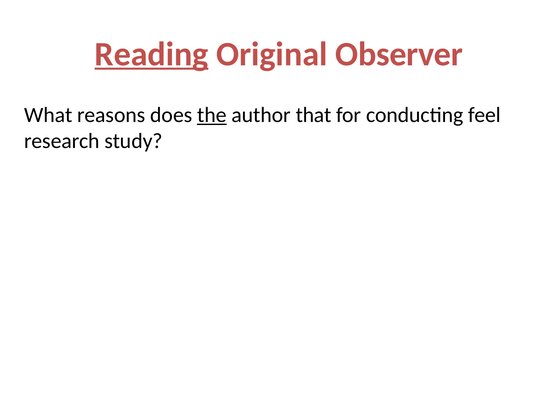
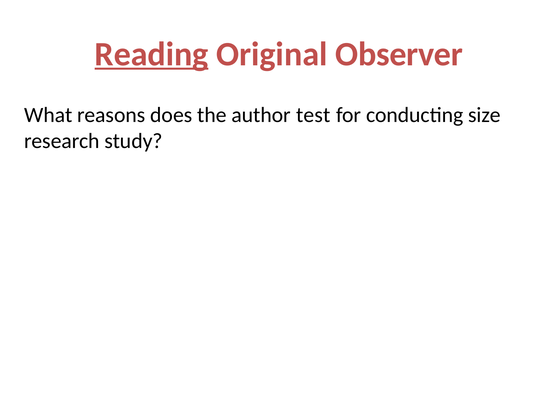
the underline: present -> none
that: that -> test
feel: feel -> size
